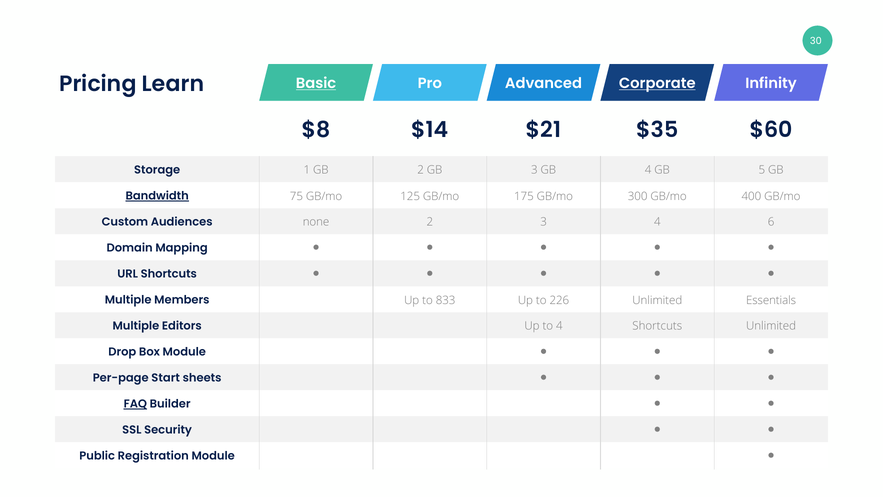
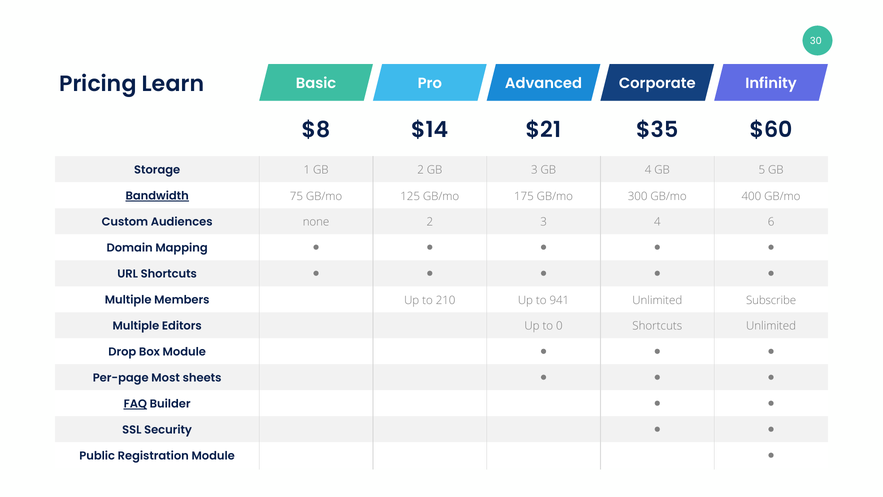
Basic underline: present -> none
Corporate underline: present -> none
833: 833 -> 210
226: 226 -> 941
Essentials: Essentials -> Subscribe
to 4: 4 -> 0
Start: Start -> Most
